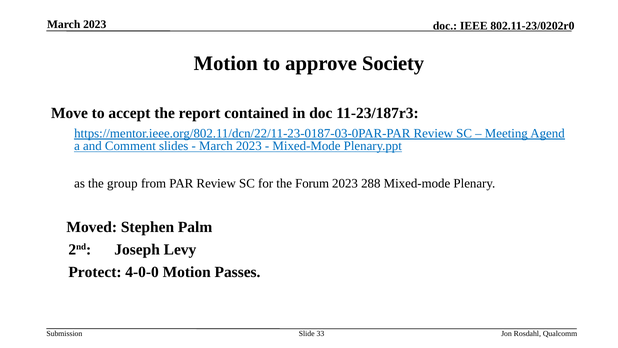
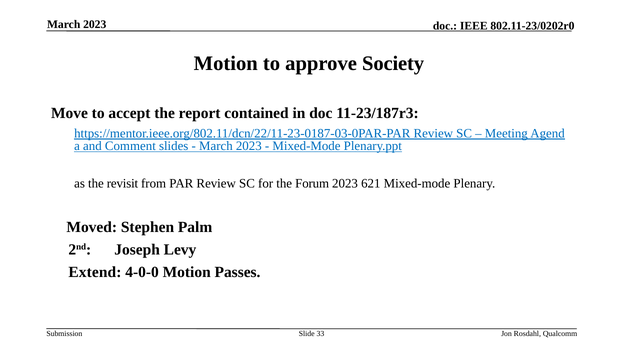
group: group -> revisit
288: 288 -> 621
Protect: Protect -> Extend
